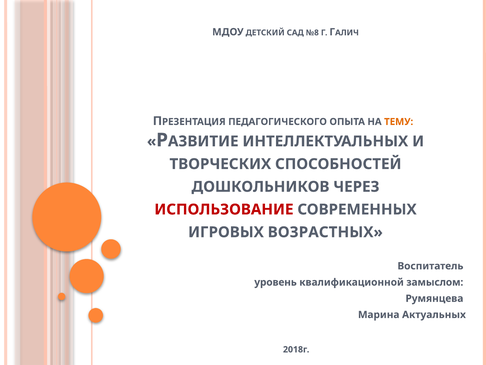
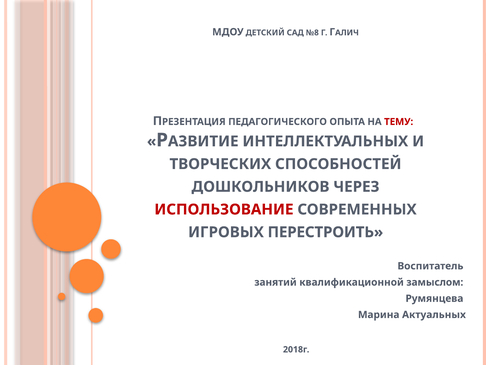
ТЕМУ colour: orange -> red
ВОЗРАСТНЫХ: ВОЗРАСТНЫХ -> ПЕРЕСТРОИТЬ
уровень: уровень -> занятий
